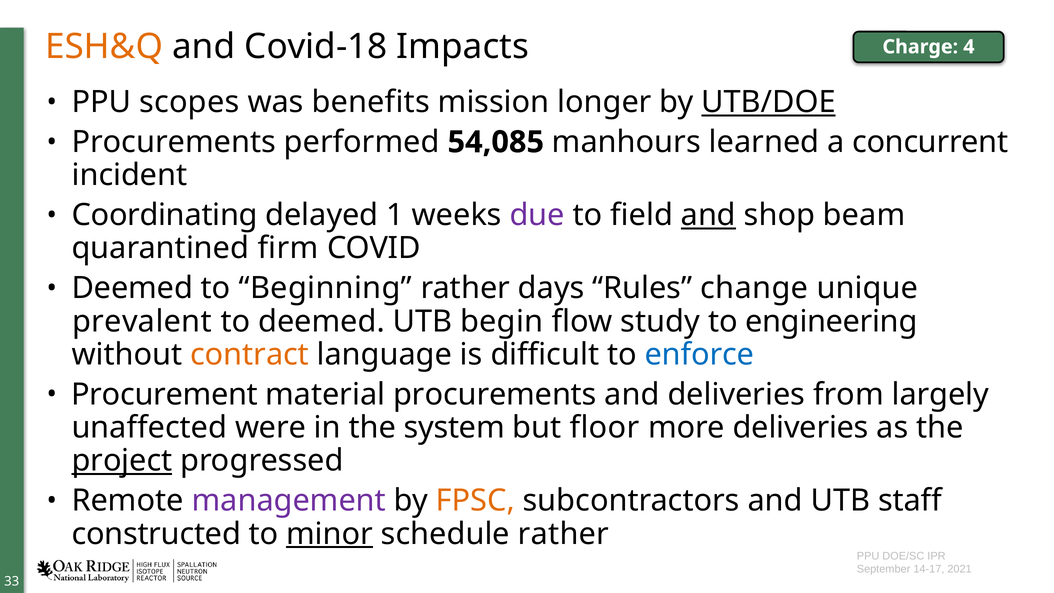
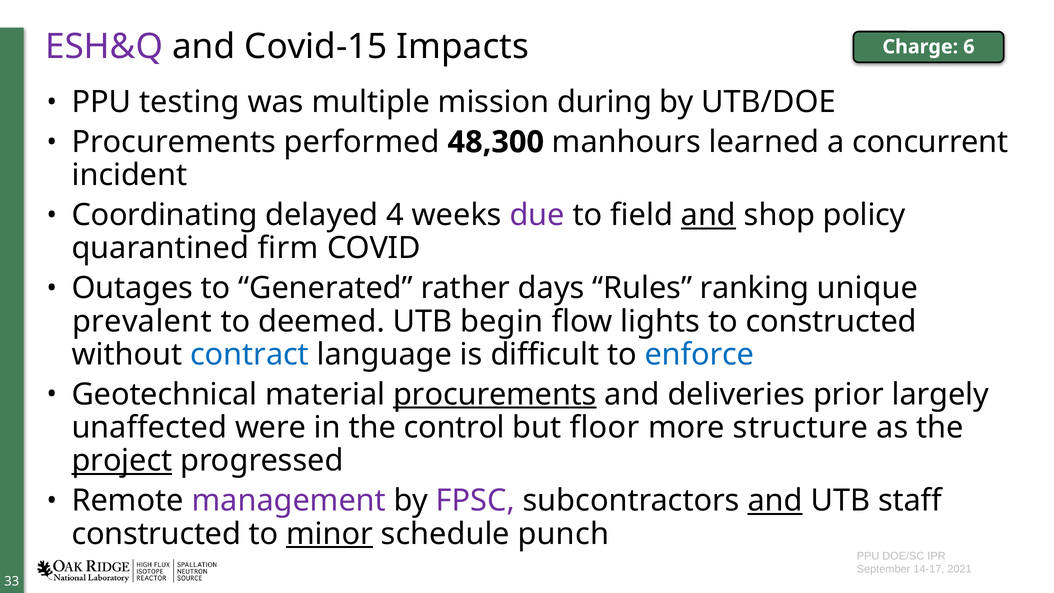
ESH&Q colour: orange -> purple
Covid-18: Covid-18 -> Covid-15
4: 4 -> 6
scopes: scopes -> testing
benefits: benefits -> multiple
longer: longer -> during
UTB/DOE underline: present -> none
54,085: 54,085 -> 48,300
1: 1 -> 4
beam: beam -> policy
Deemed at (132, 288): Deemed -> Outages
Beginning: Beginning -> Generated
change: change -> ranking
study: study -> lights
to engineering: engineering -> constructed
contract colour: orange -> blue
Procurement: Procurement -> Geotechnical
procurements at (495, 394) underline: none -> present
from: from -> prior
system: system -> control
more deliveries: deliveries -> structure
FPSC colour: orange -> purple
and at (775, 501) underline: none -> present
schedule rather: rather -> punch
